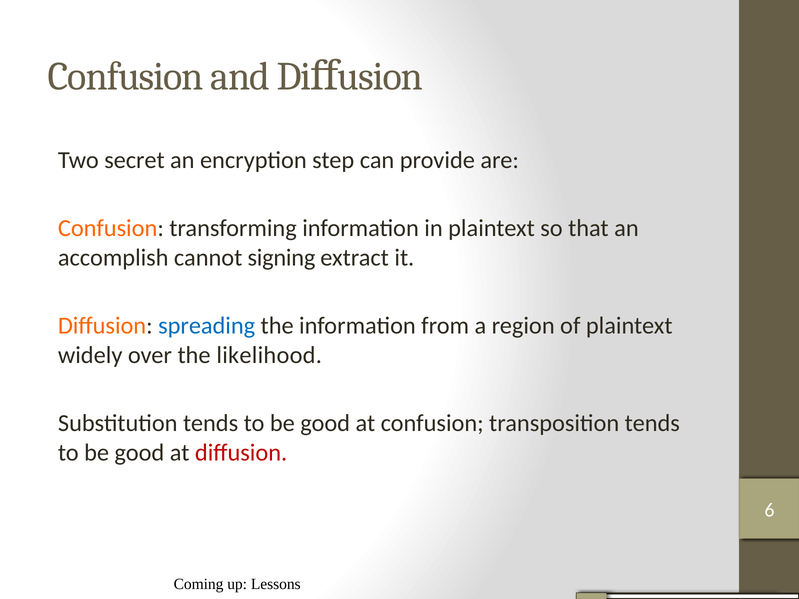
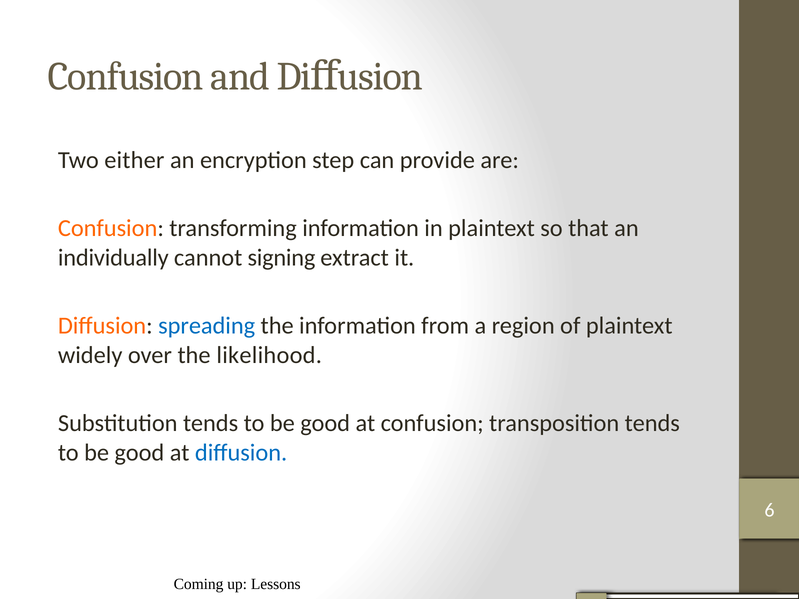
secret: secret -> either
accomplish: accomplish -> individually
diﬀusion at (241, 453) colour: red -> blue
